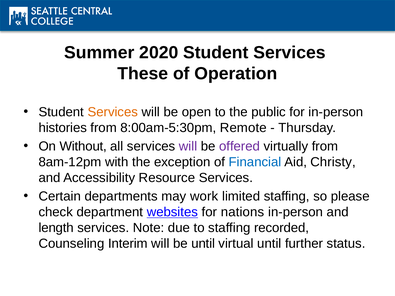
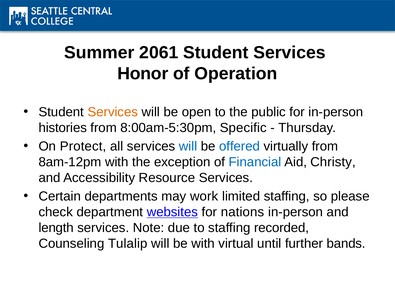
2020: 2020 -> 2061
These: These -> Honor
Remote: Remote -> Specific
Without: Without -> Protect
will at (188, 146) colour: purple -> blue
offered colour: purple -> blue
Interim: Interim -> Tulalip
be until: until -> with
status: status -> bands
